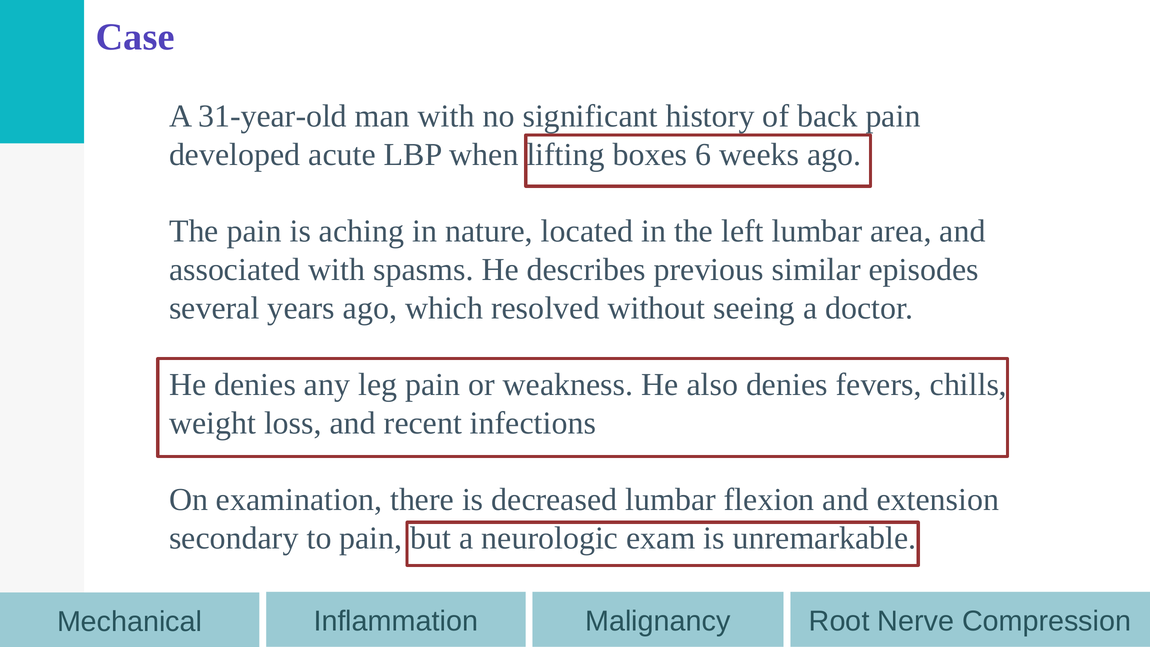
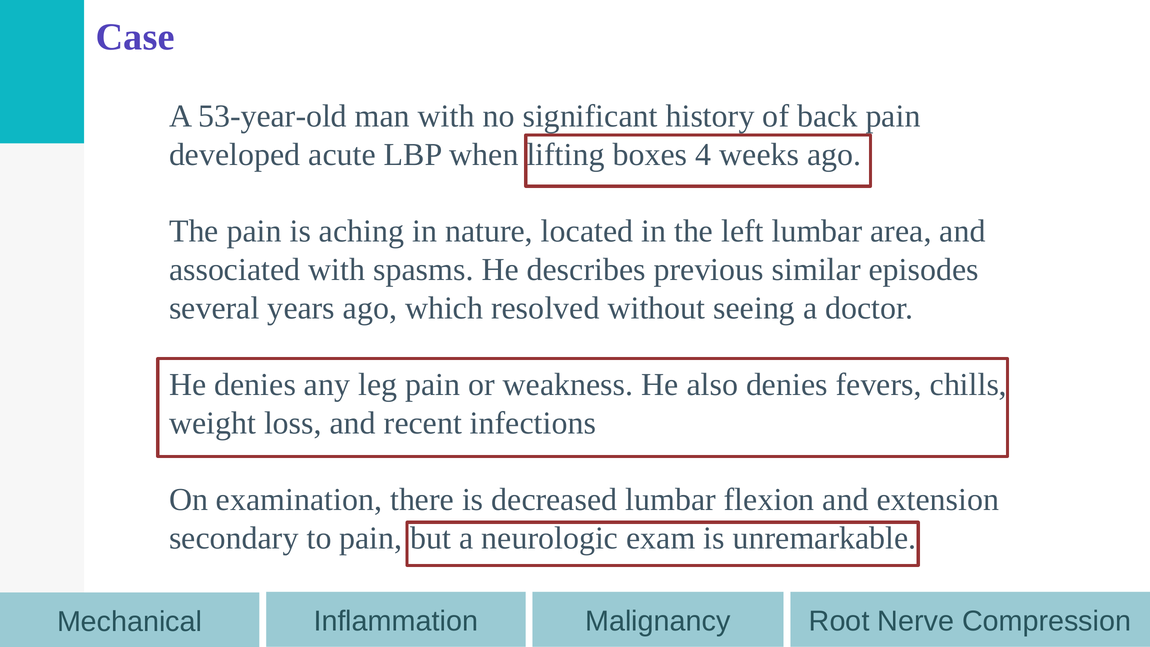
31-year-old: 31-year-old -> 53-year-old
6: 6 -> 4
